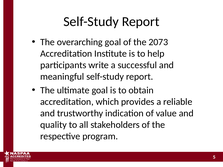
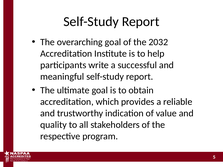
2073: 2073 -> 2032
